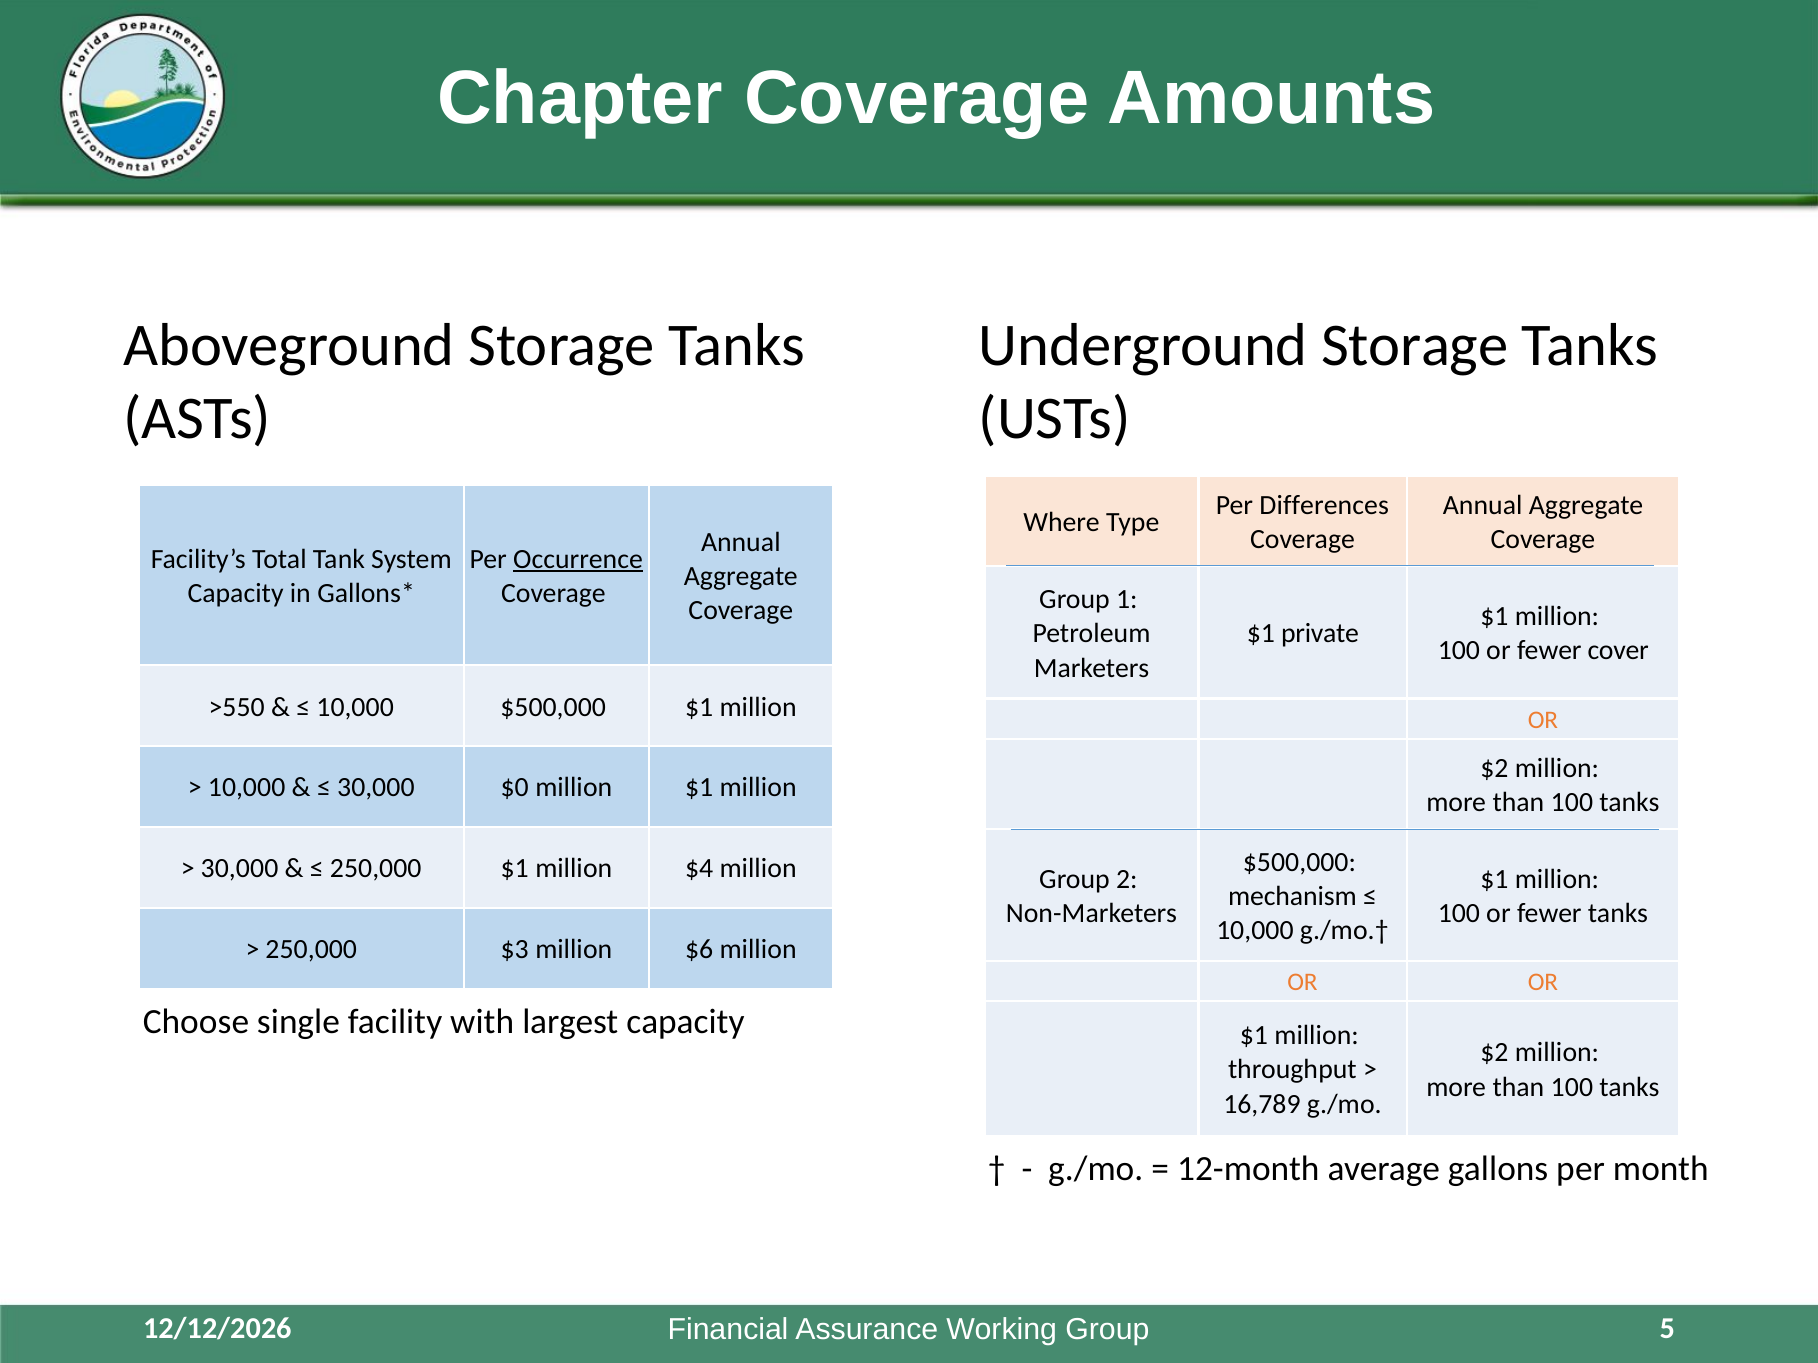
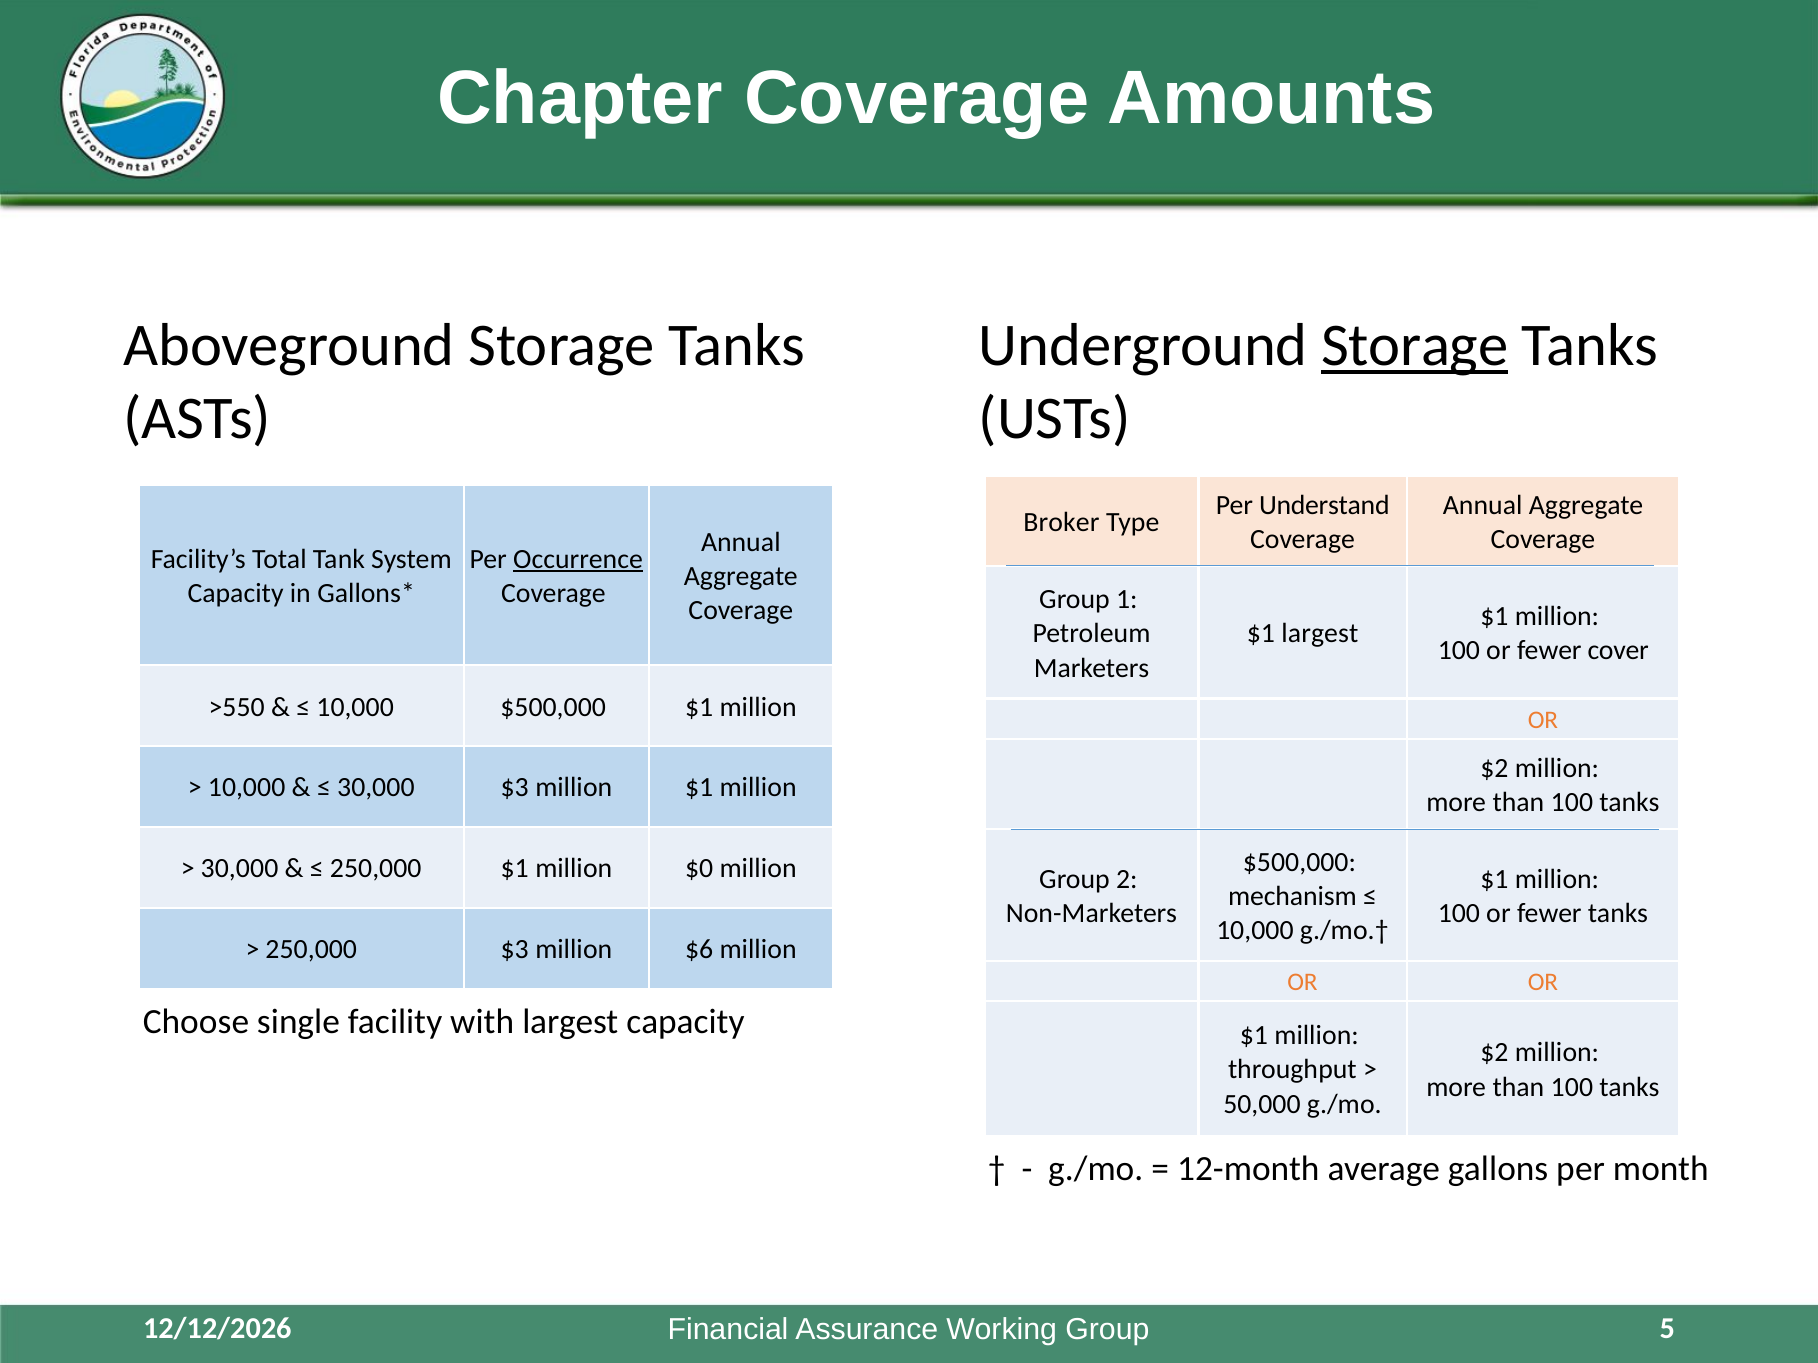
Storage at (1415, 346) underline: none -> present
Differences: Differences -> Understand
Where: Where -> Broker
$1 private: private -> largest
30,000 $0: $0 -> $3
$4: $4 -> $0
16,789: 16,789 -> 50,000
